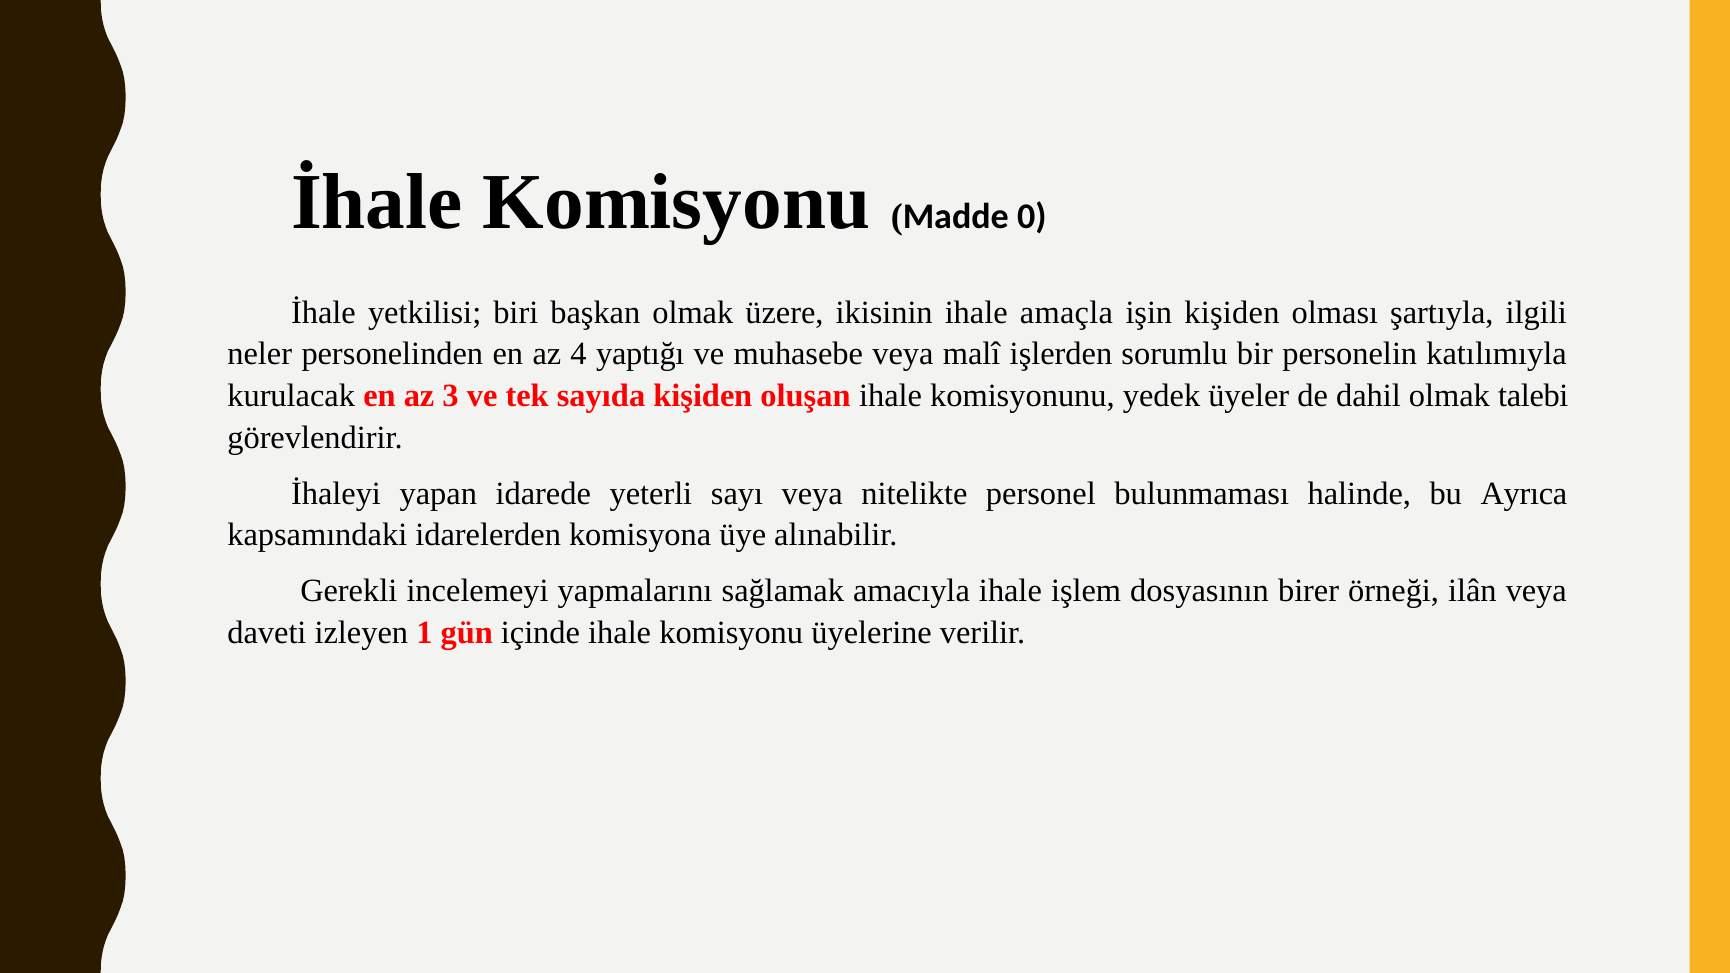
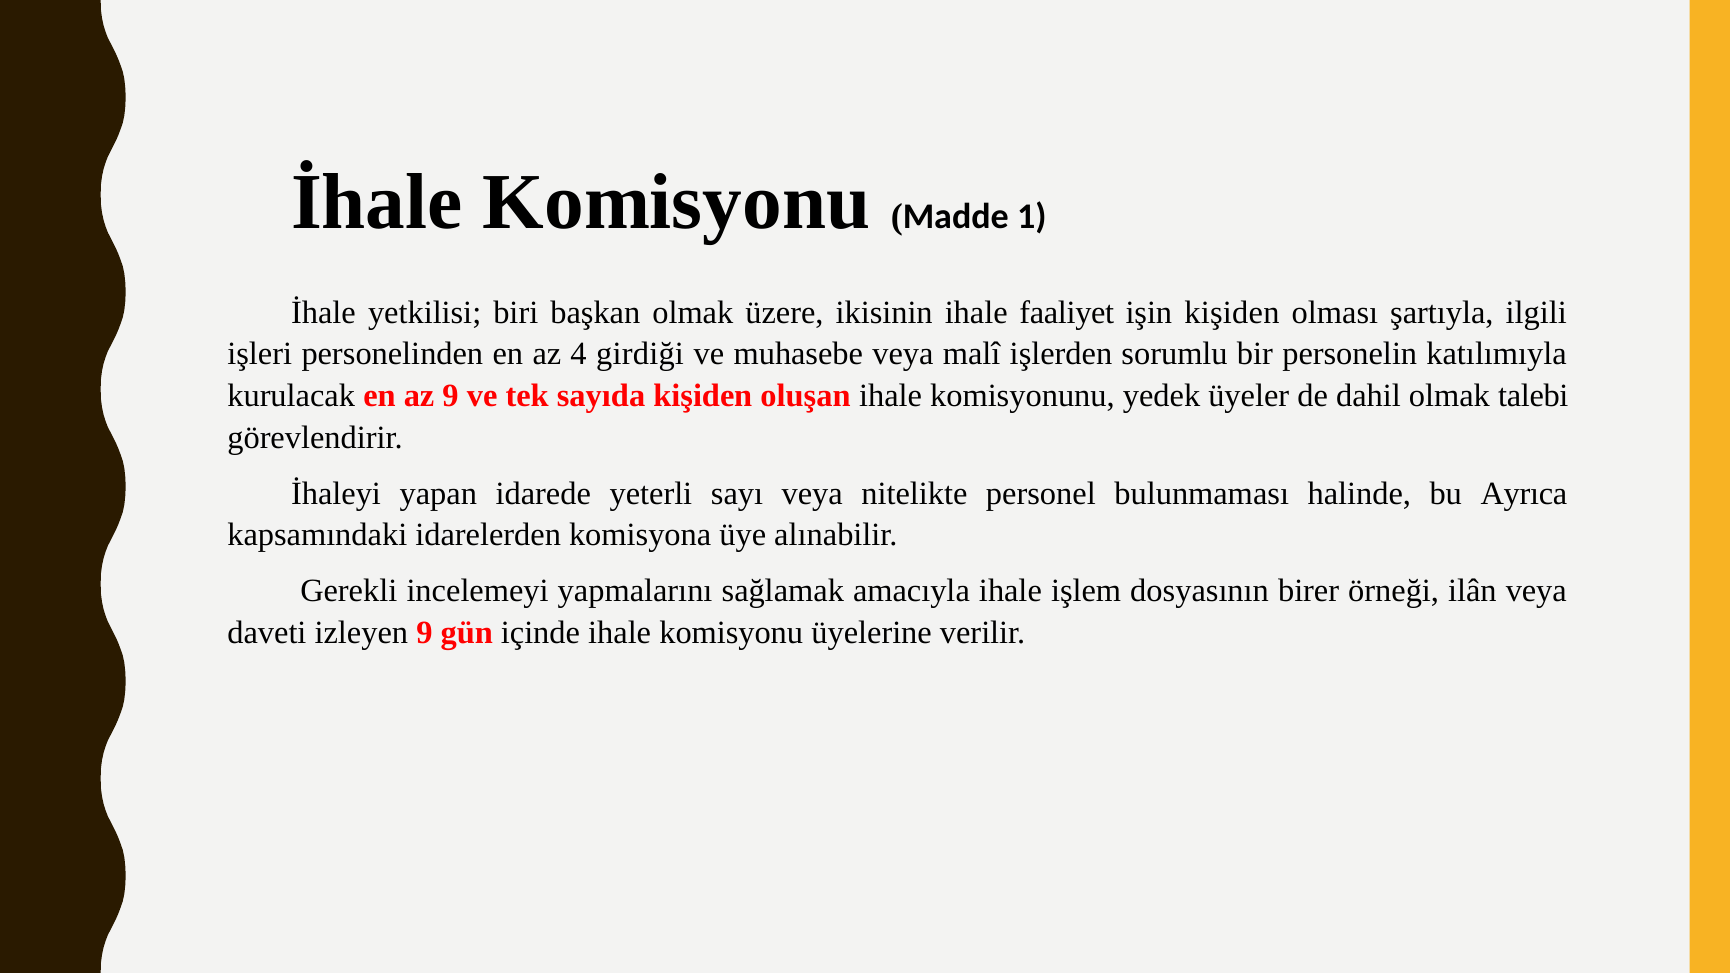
0: 0 -> 1
amaçla: amaçla -> faaliyet
neler: neler -> işleri
yaptığı: yaptığı -> girdiği
az 3: 3 -> 9
izleyen 1: 1 -> 9
